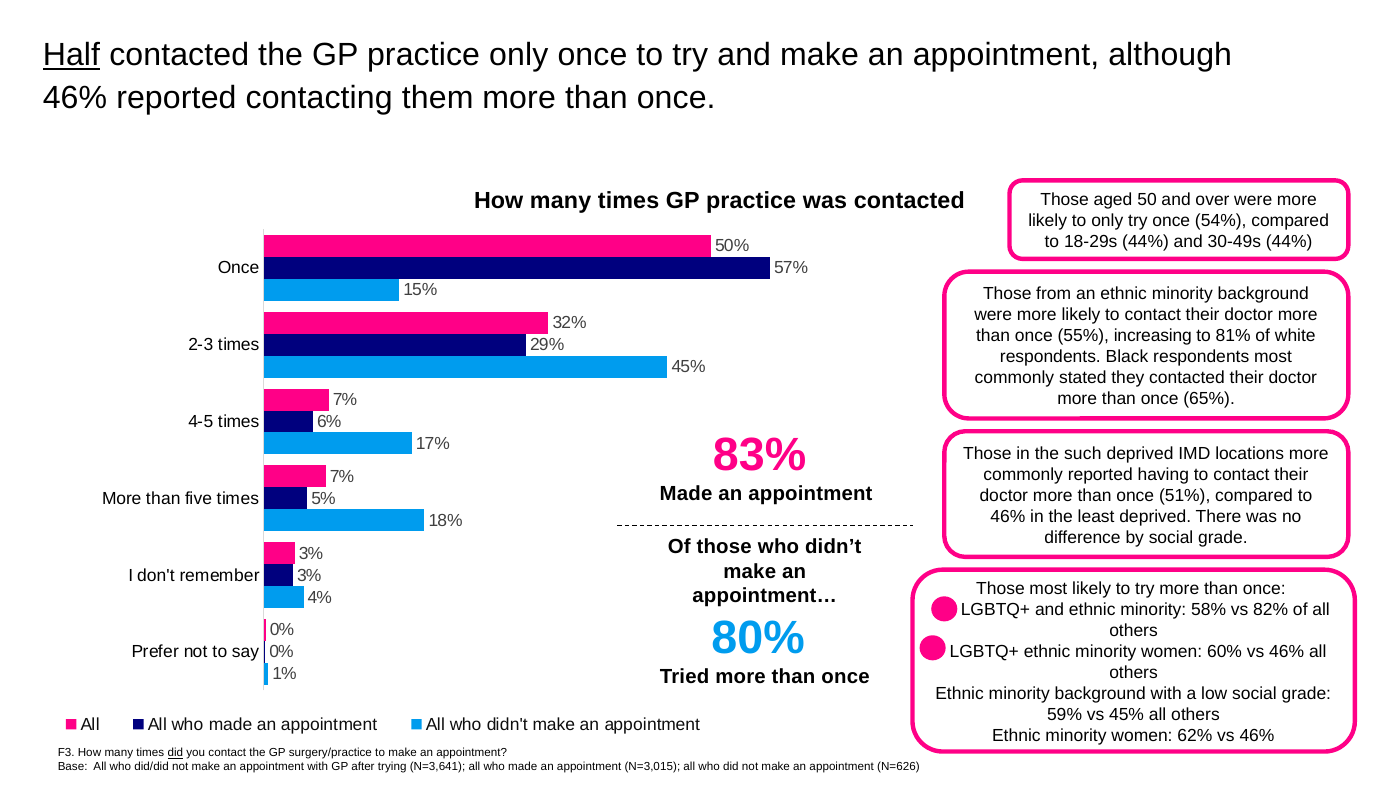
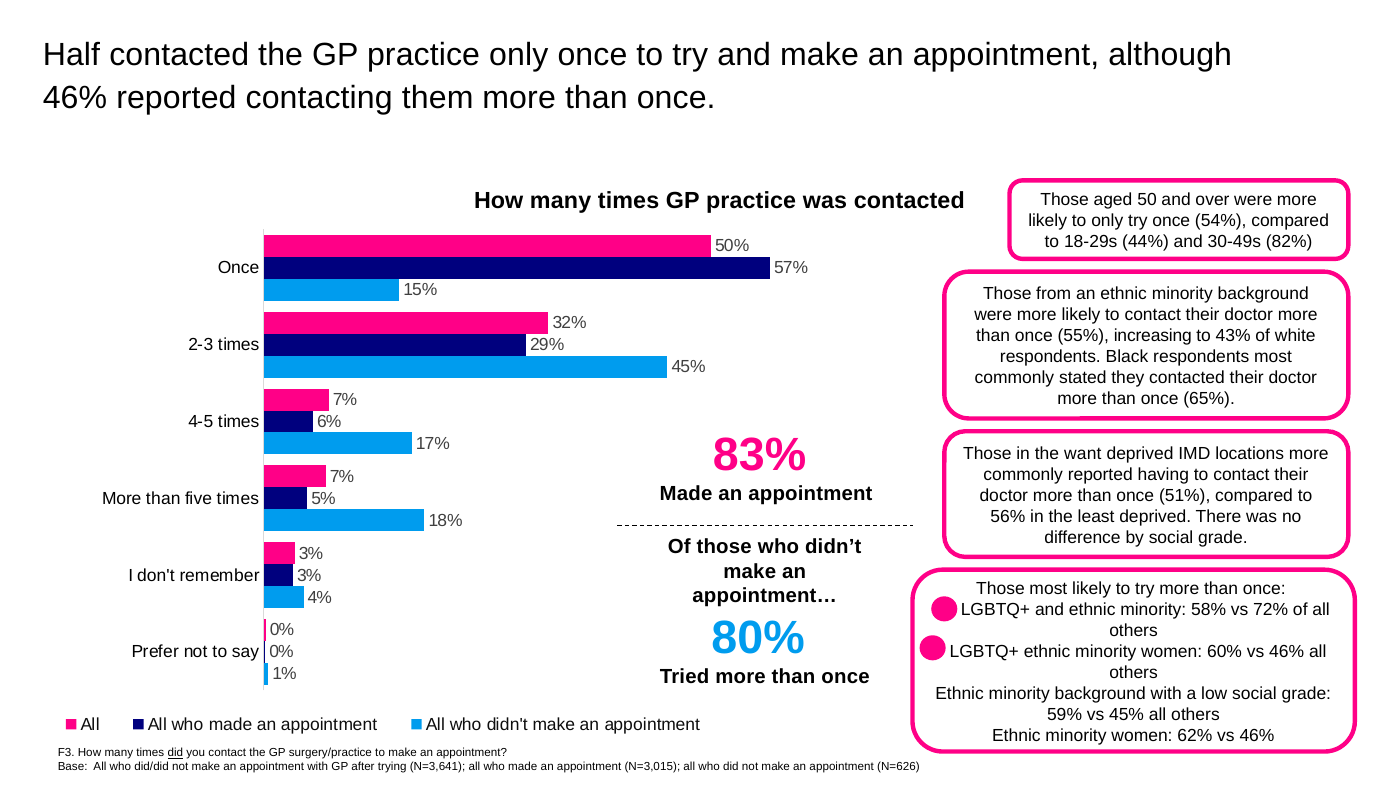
Half underline: present -> none
30-49s 44%: 44% -> 82%
81%: 81% -> 43%
such: such -> want
46% at (1008, 516): 46% -> 56%
82%: 82% -> 72%
